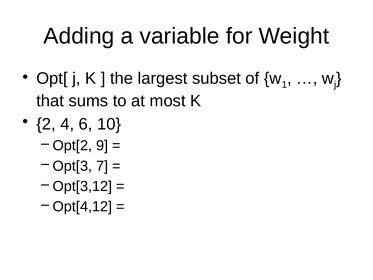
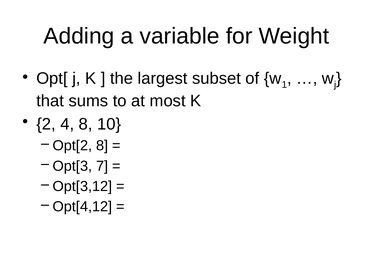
4 6: 6 -> 8
Opt[2 9: 9 -> 8
